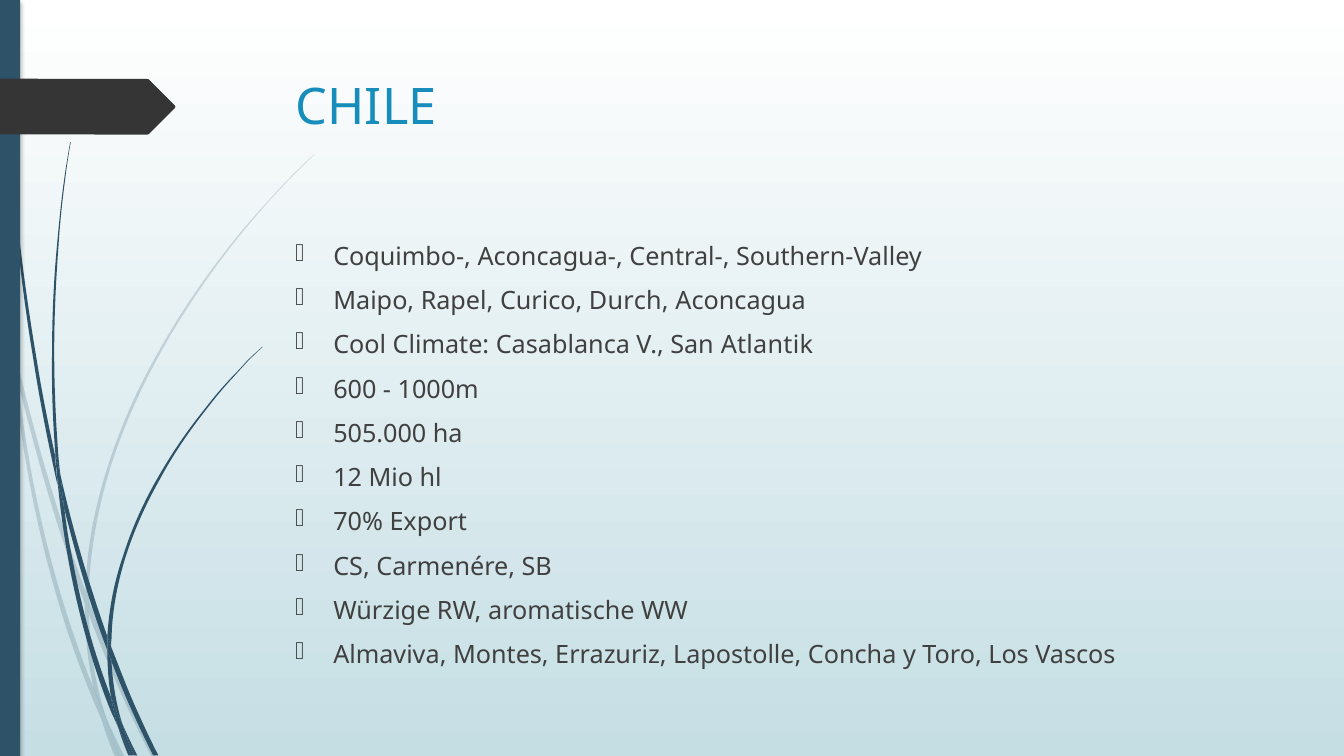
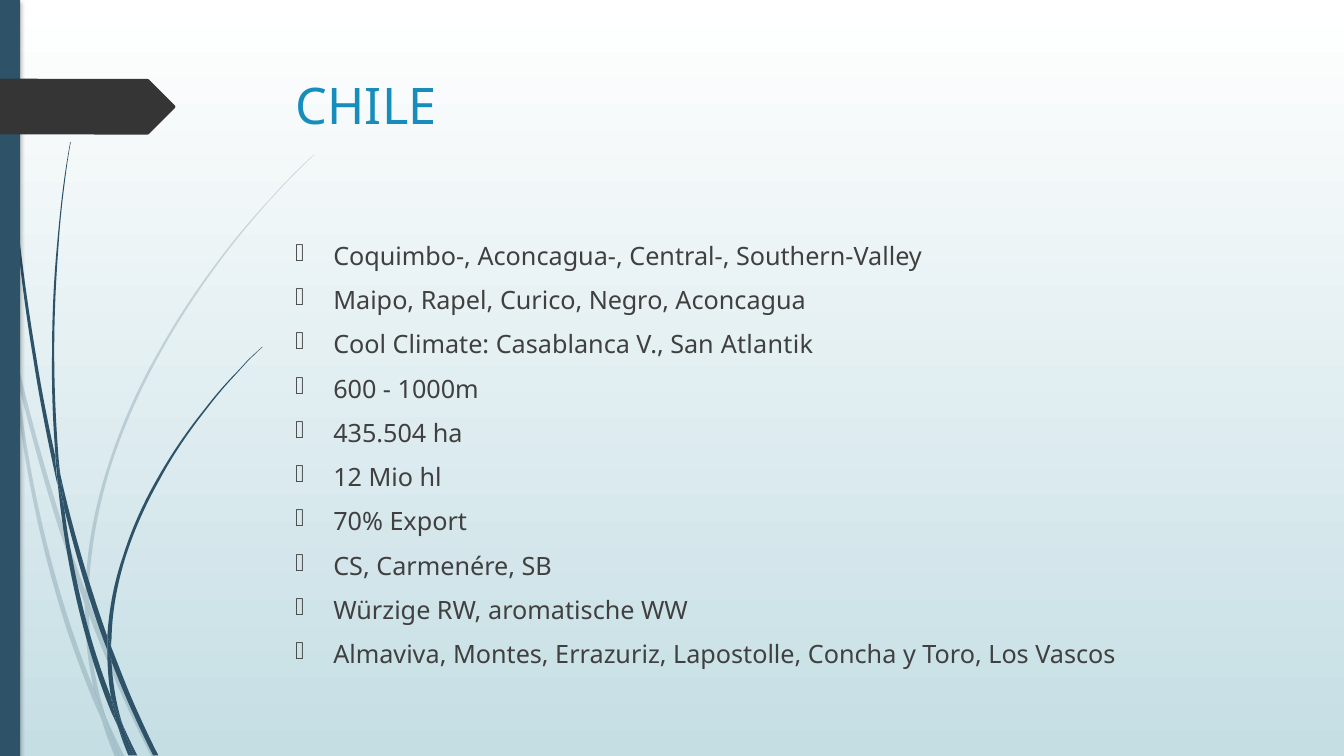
Durch: Durch -> Negro
505.000: 505.000 -> 435.504
